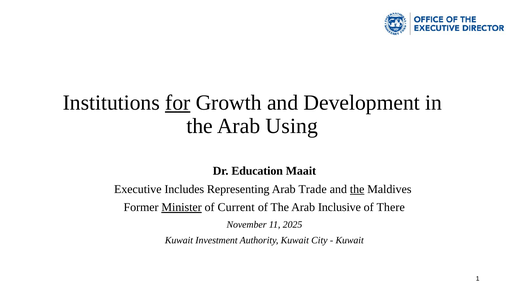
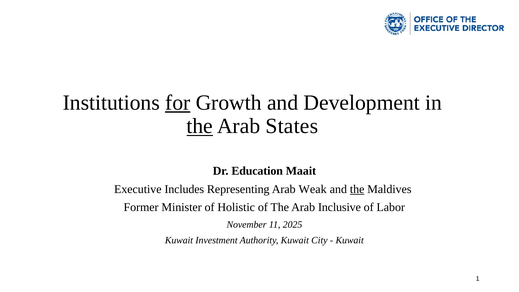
the at (200, 126) underline: none -> present
Using: Using -> States
Trade: Trade -> Weak
Minister underline: present -> none
Current: Current -> Holistic
There: There -> Labor
